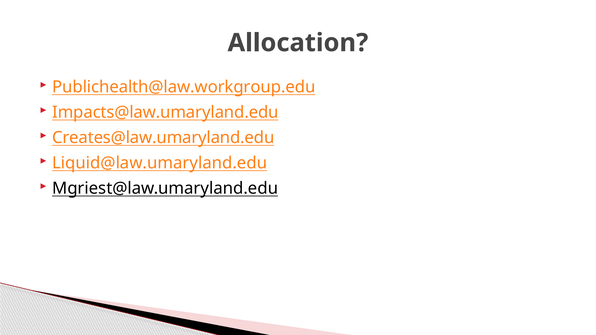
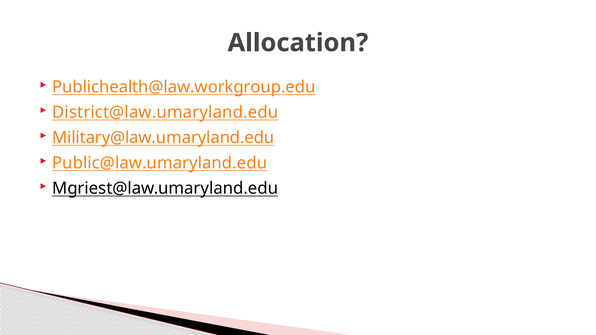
Impacts@law.umaryland.edu: Impacts@law.umaryland.edu -> District@law.umaryland.edu
Creates@law.umaryland.edu: Creates@law.umaryland.edu -> Military@law.umaryland.edu
Liquid@law.umaryland.edu: Liquid@law.umaryland.edu -> Public@law.umaryland.edu
